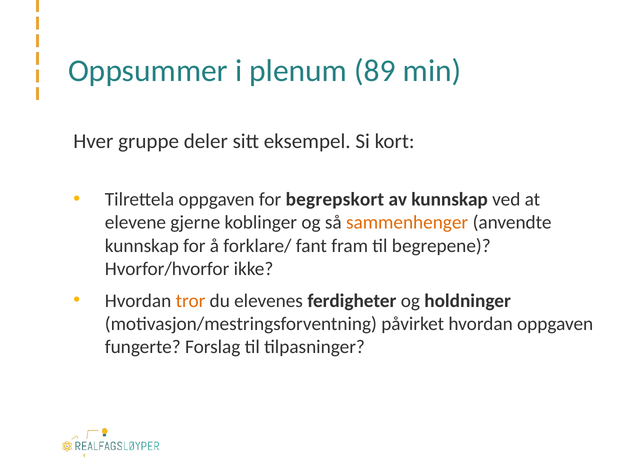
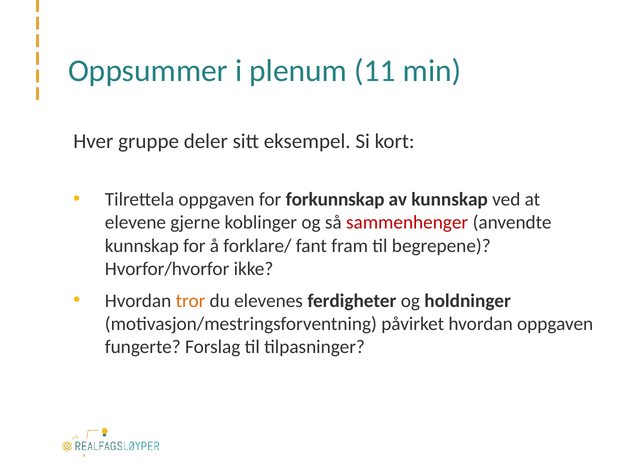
89: 89 -> 11
begrepskort: begrepskort -> forkunnskap
sammenhenger colour: orange -> red
